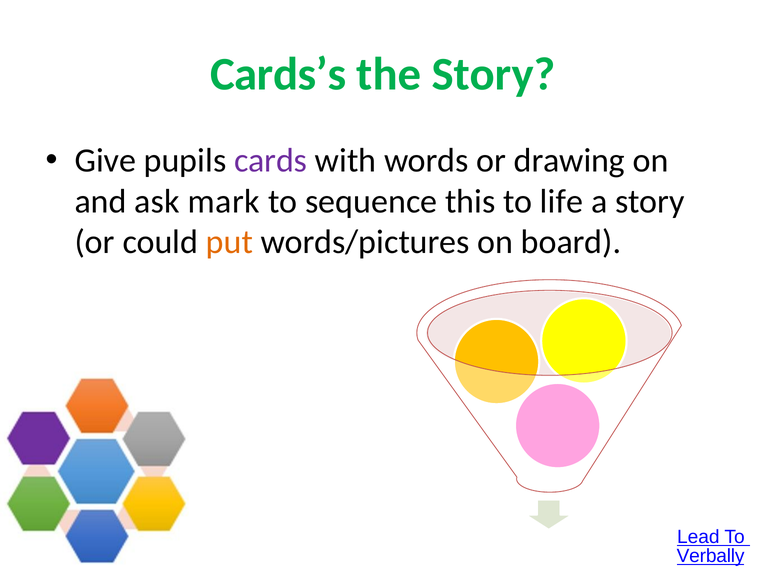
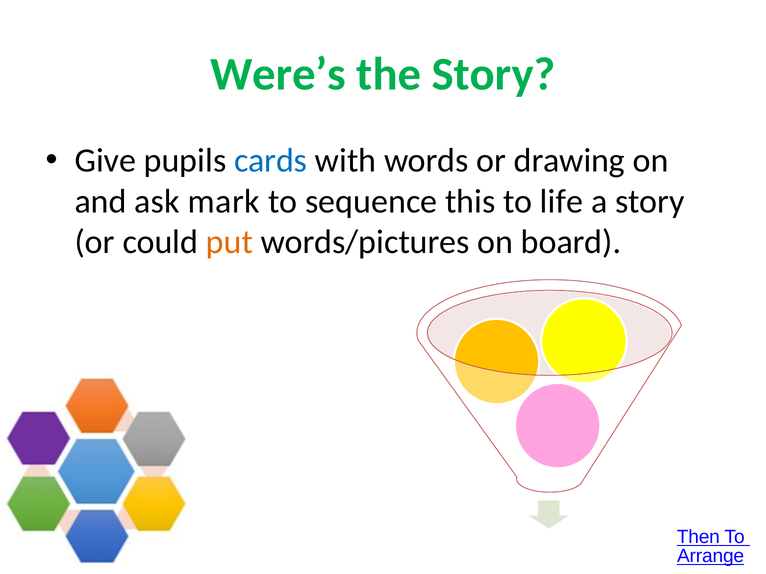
Cards’s: Cards’s -> Were’s
cards colour: purple -> blue
Lead: Lead -> Then
Verbally: Verbally -> Arrange
